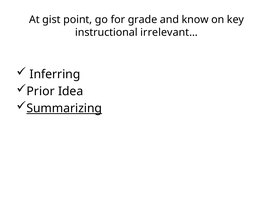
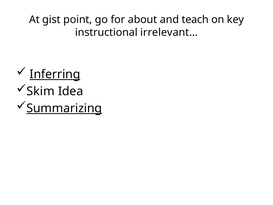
grade: grade -> about
know: know -> teach
Inferring underline: none -> present
Prior: Prior -> Skim
